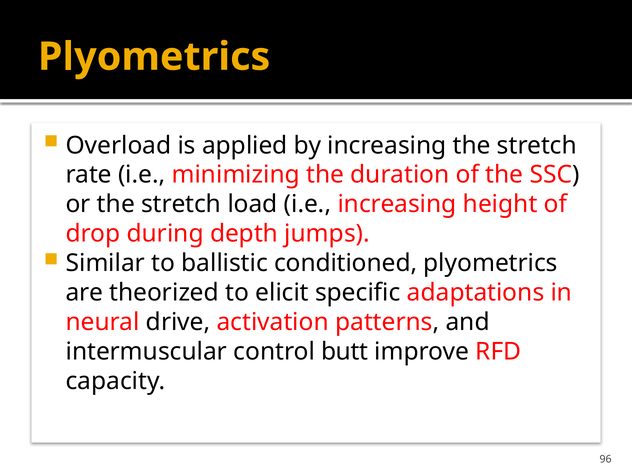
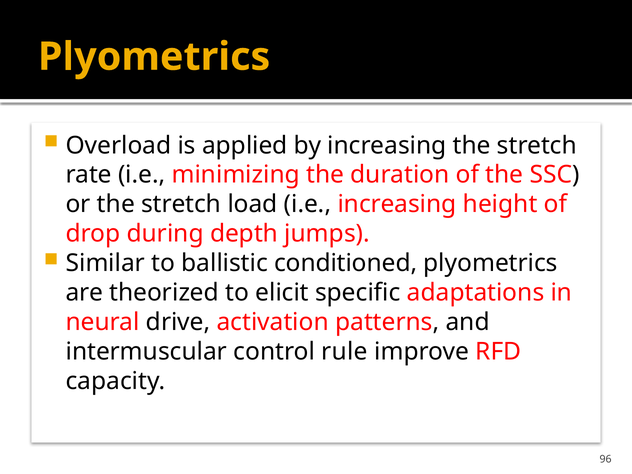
butt: butt -> rule
